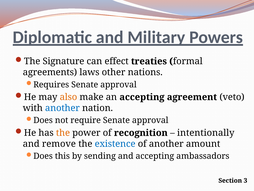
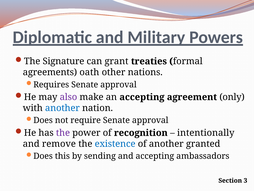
effect: effect -> grant
laws: laws -> oath
also colour: orange -> purple
veto: veto -> only
the at (63, 133) colour: orange -> purple
amount: amount -> granted
